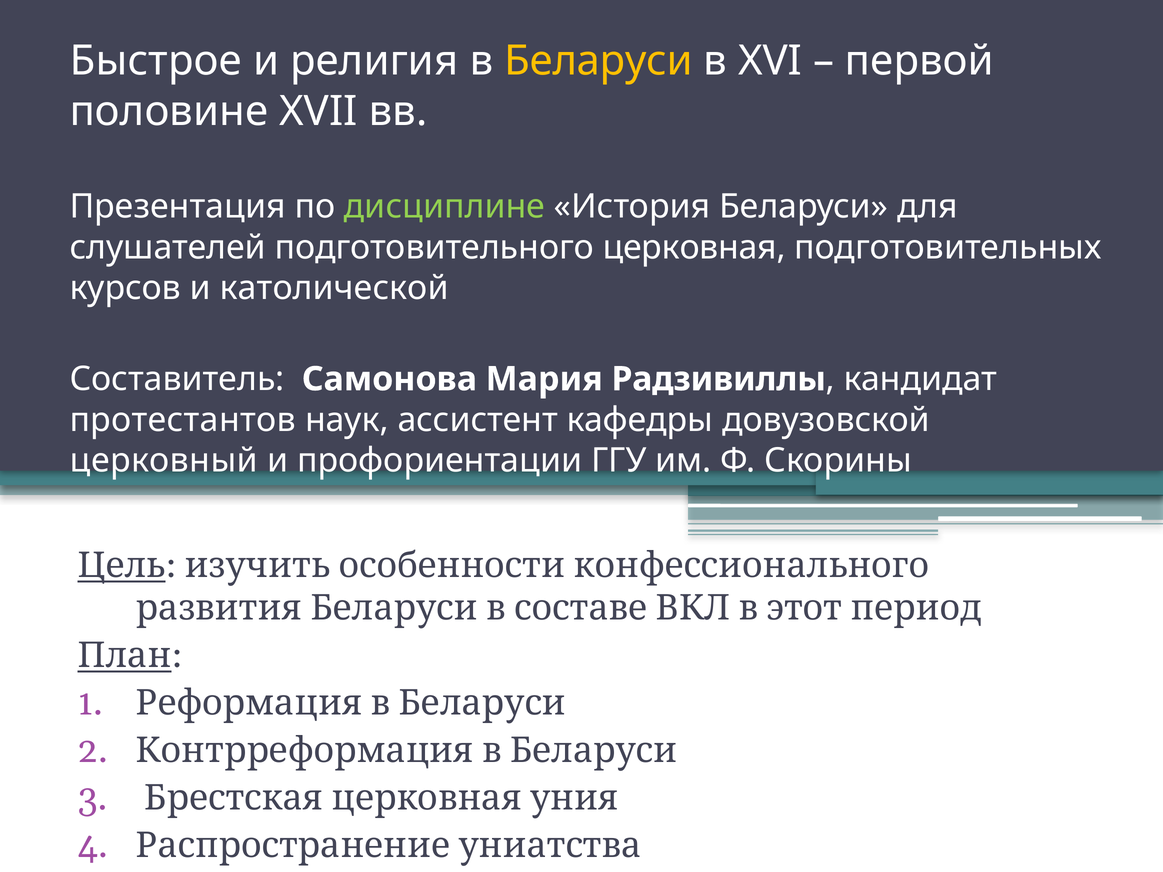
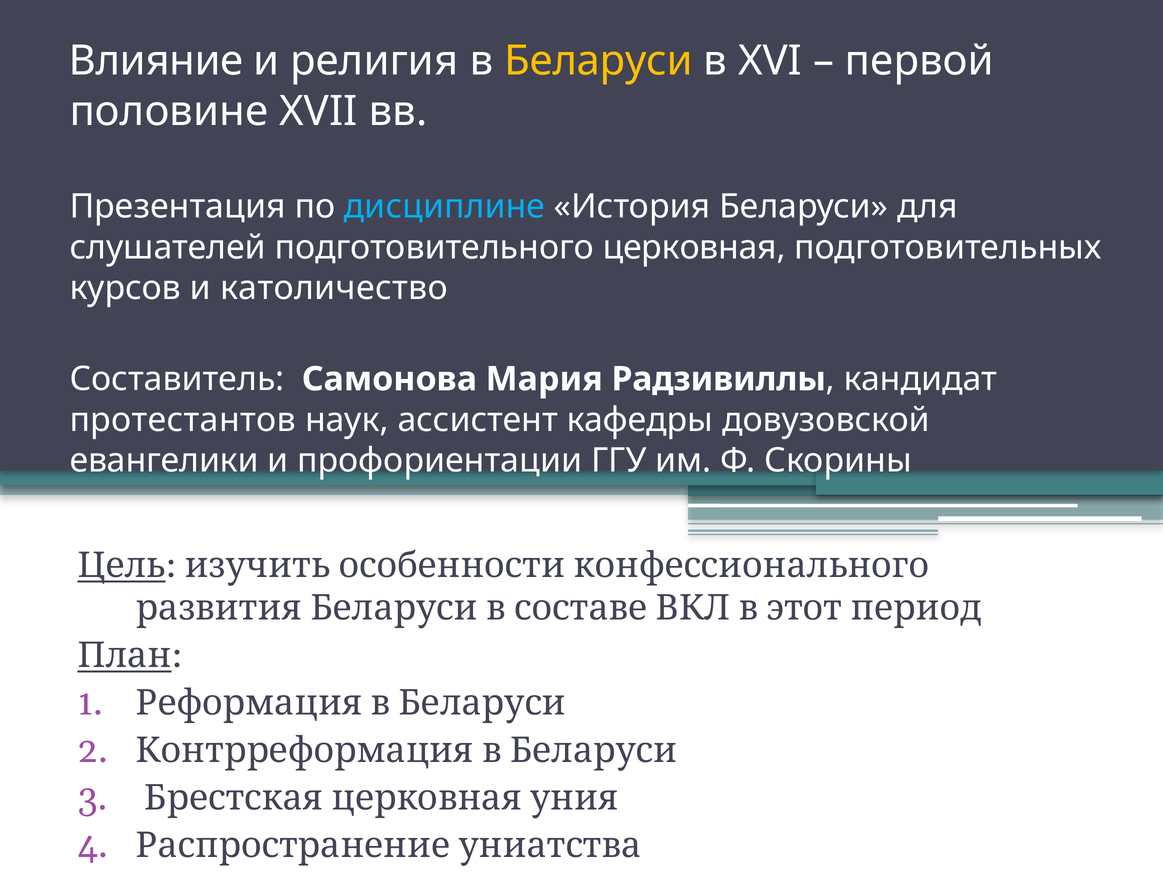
Быстрое: Быстрое -> Влияние
дисциплине colour: light green -> light blue
католической: католической -> католичество
церковный: церковный -> евангелики
